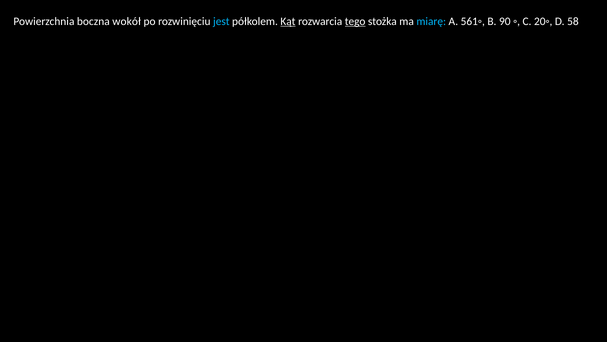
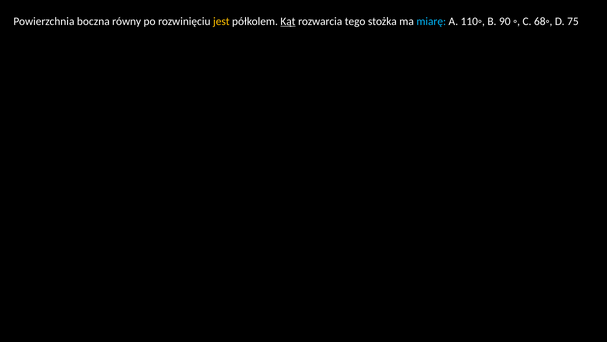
wokół: wokół -> równy
jest colour: light blue -> yellow
tego underline: present -> none
561◦: 561◦ -> 110◦
20◦: 20◦ -> 68◦
58: 58 -> 75
